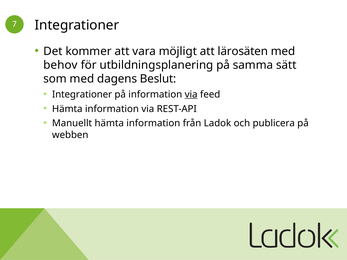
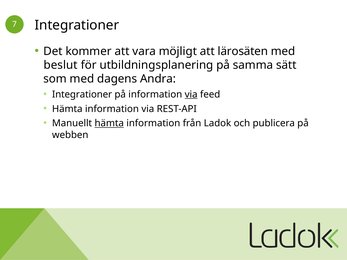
behov: behov -> beslut
Beslut: Beslut -> Andra
hämta at (109, 123) underline: none -> present
